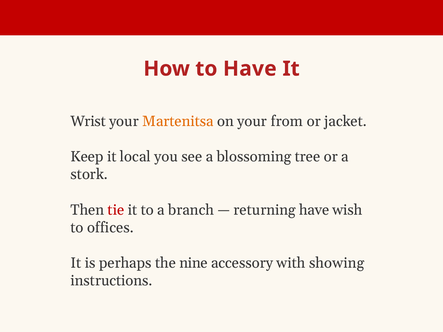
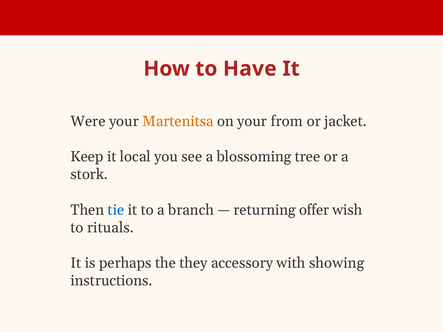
Wrist: Wrist -> Were
tie colour: red -> blue
returning have: have -> offer
offices: offices -> rituals
nine: nine -> they
